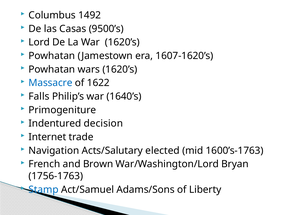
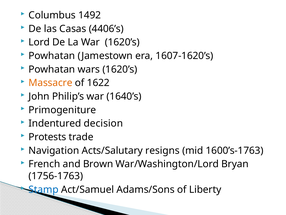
9500’s: 9500’s -> 4406’s
Massacre colour: blue -> orange
Falls: Falls -> John
Internet: Internet -> Protests
elected: elected -> resigns
